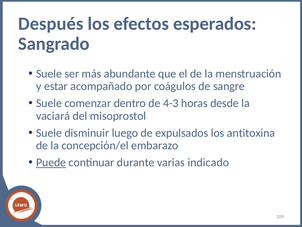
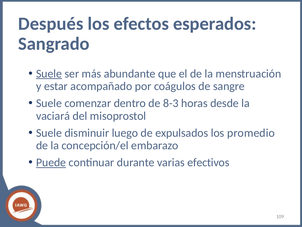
Suele at (49, 73) underline: none -> present
4-3: 4-3 -> 8-3
antitoxina: antitoxina -> promedio
indicado: indicado -> efectivos
